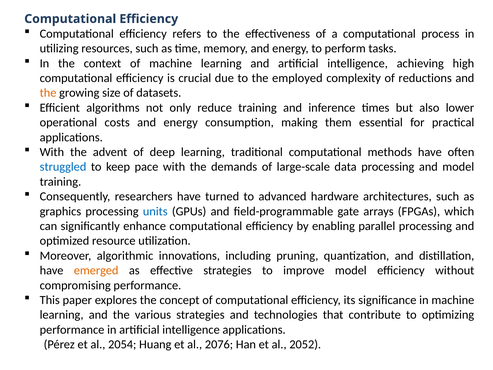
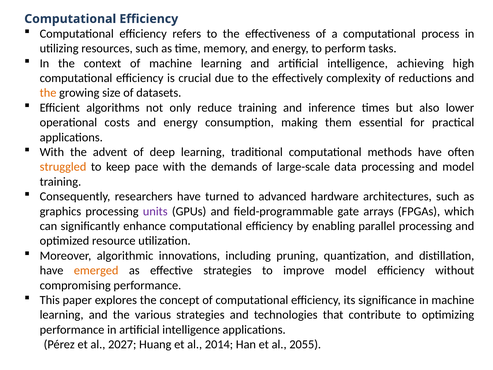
employed: employed -> effectively
struggled colour: blue -> orange
units colour: blue -> purple
2054: 2054 -> 2027
2076: 2076 -> 2014
2052: 2052 -> 2055
